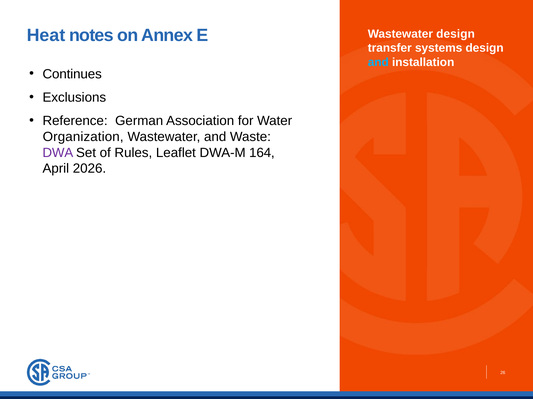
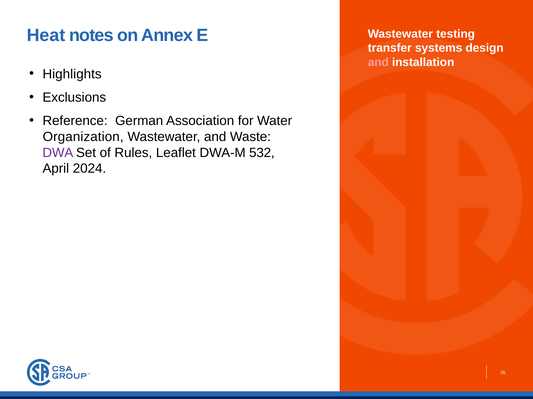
Wastewater design: design -> testing
and at (378, 62) colour: light blue -> pink
Continues: Continues -> Highlights
164: 164 -> 532
2026: 2026 -> 2024
